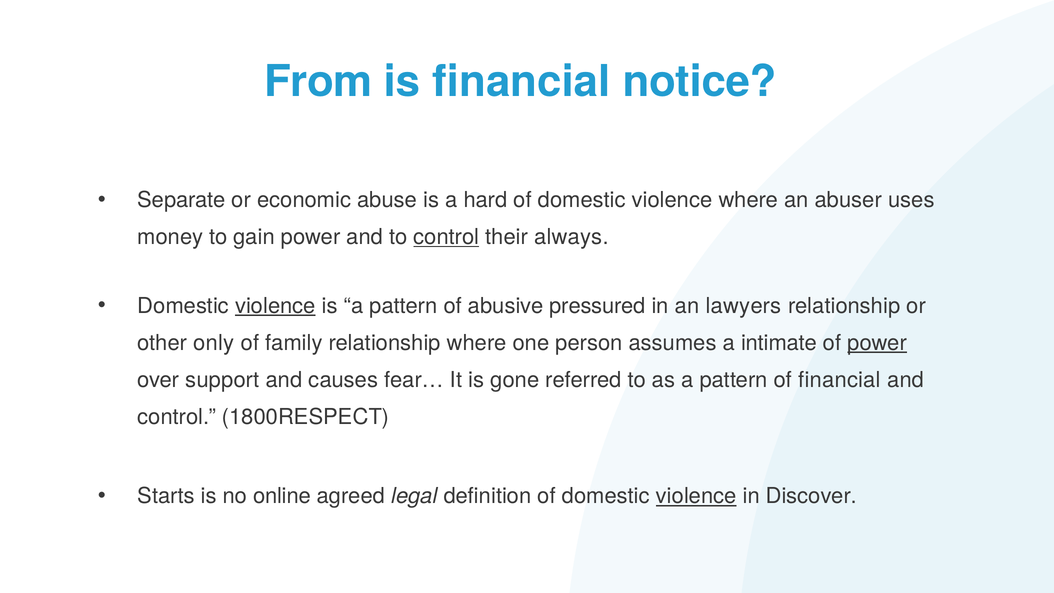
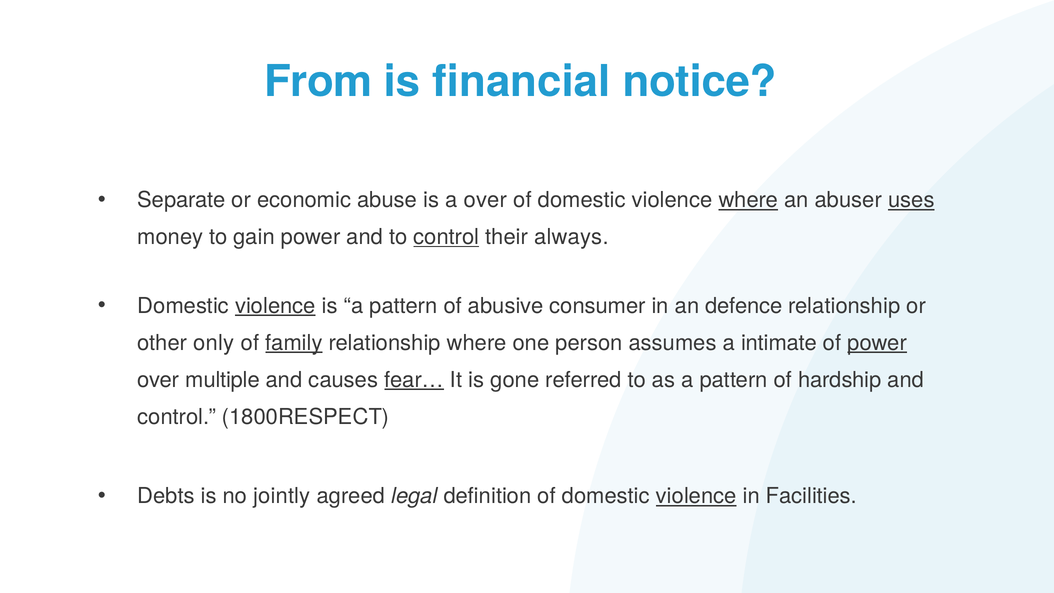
a hard: hard -> over
where at (748, 200) underline: none -> present
uses underline: none -> present
pressured: pressured -> consumer
lawyers: lawyers -> defence
family underline: none -> present
support: support -> multiple
fear… underline: none -> present
of financial: financial -> hardship
Starts: Starts -> Debts
online: online -> jointly
Discover: Discover -> Facilities
